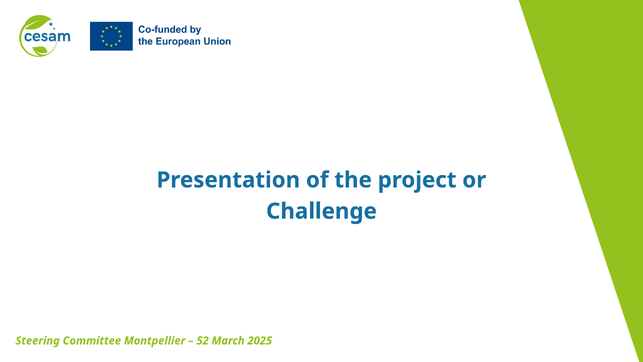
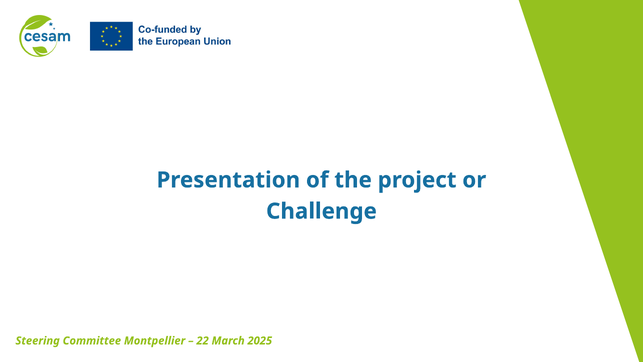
52: 52 -> 22
